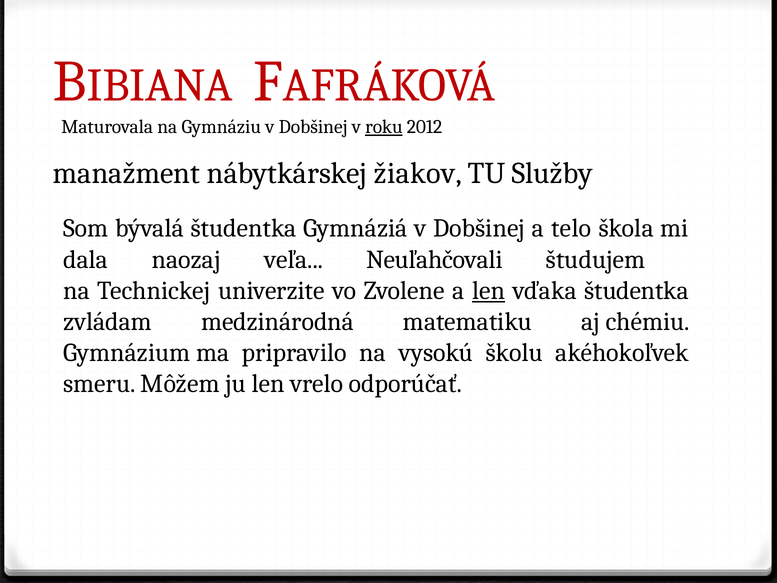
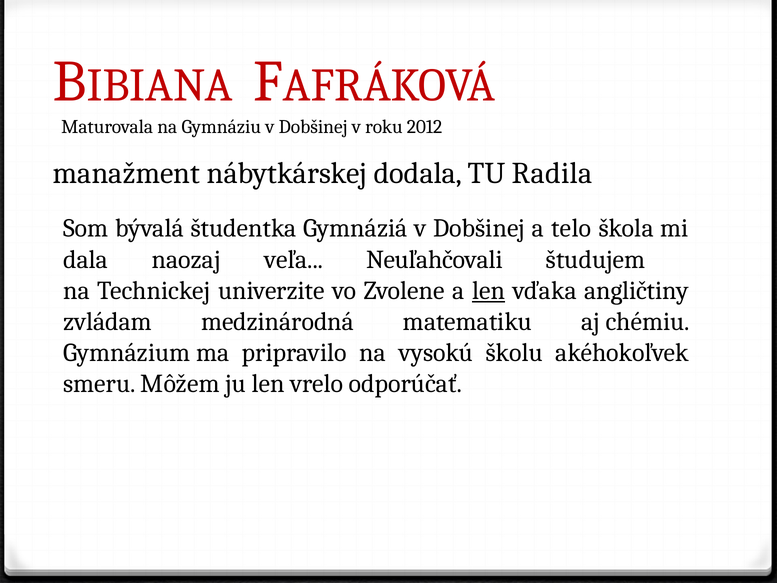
roku underline: present -> none
žiakov: žiakov -> dodala
Služby: Služby -> Radila
vďaka študentka: študentka -> angličtiny
